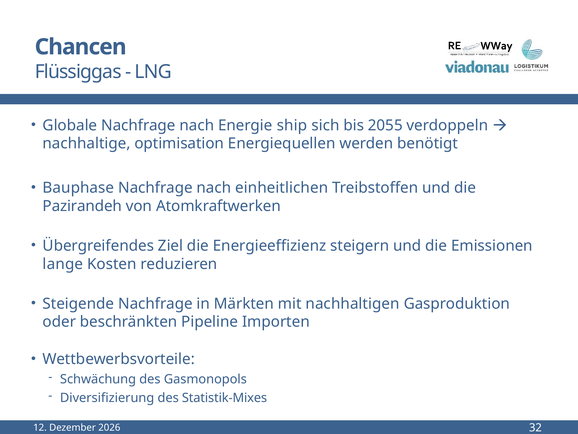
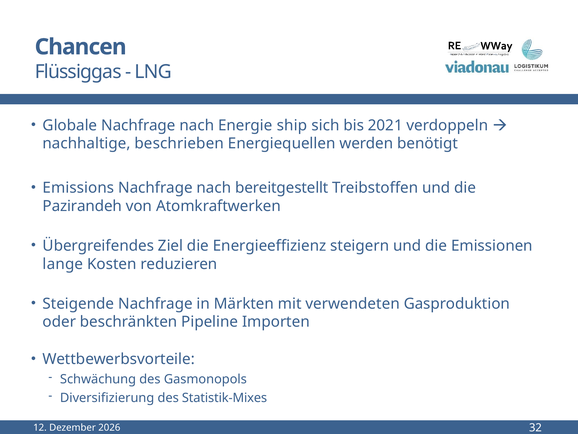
2055: 2055 -> 2021
optimisation: optimisation -> beschrieben
Bauphase: Bauphase -> Emissions
einheitlichen: einheitlichen -> bereitgestellt
nachhaltigen: nachhaltigen -> verwendeten
